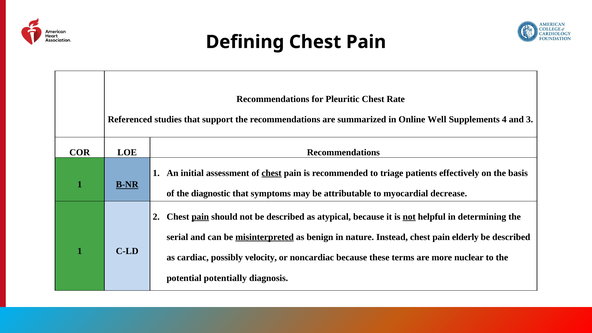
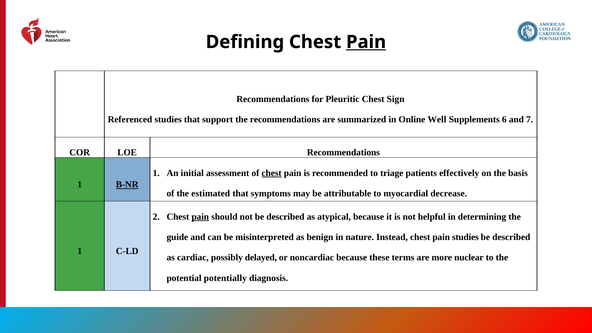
Pain at (366, 42) underline: none -> present
Rate: Rate -> Sign
4: 4 -> 6
3: 3 -> 7
diagnostic: diagnostic -> estimated
not at (409, 217) underline: present -> none
serial: serial -> guide
misinterpreted underline: present -> none
pain elderly: elderly -> studies
velocity: velocity -> delayed
